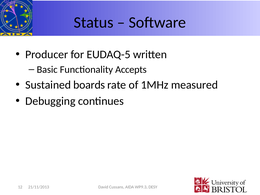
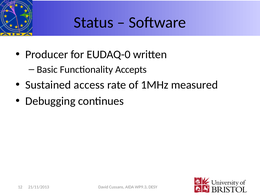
EUDAQ-5: EUDAQ-5 -> EUDAQ-0
boards: boards -> access
